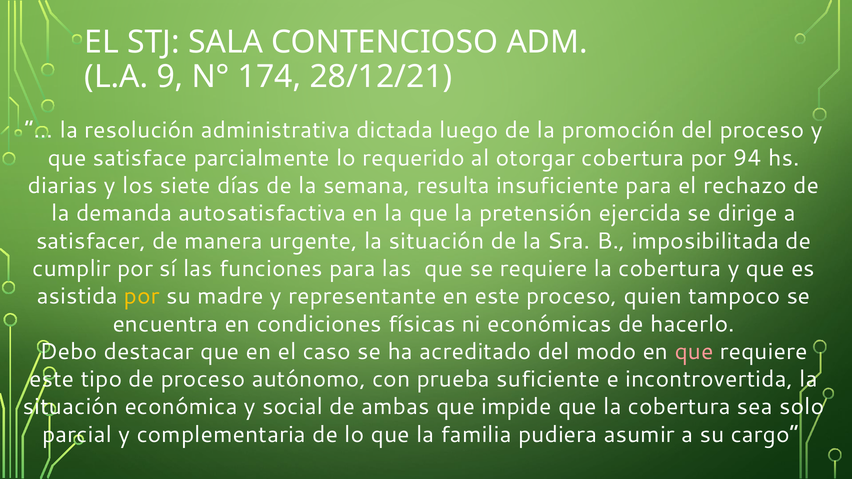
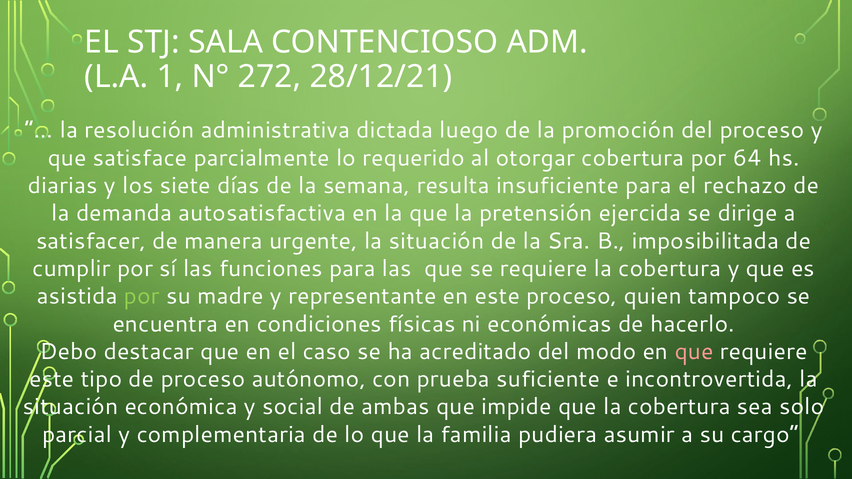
9: 9 -> 1
174: 174 -> 272
94: 94 -> 64
por at (142, 296) colour: yellow -> light green
